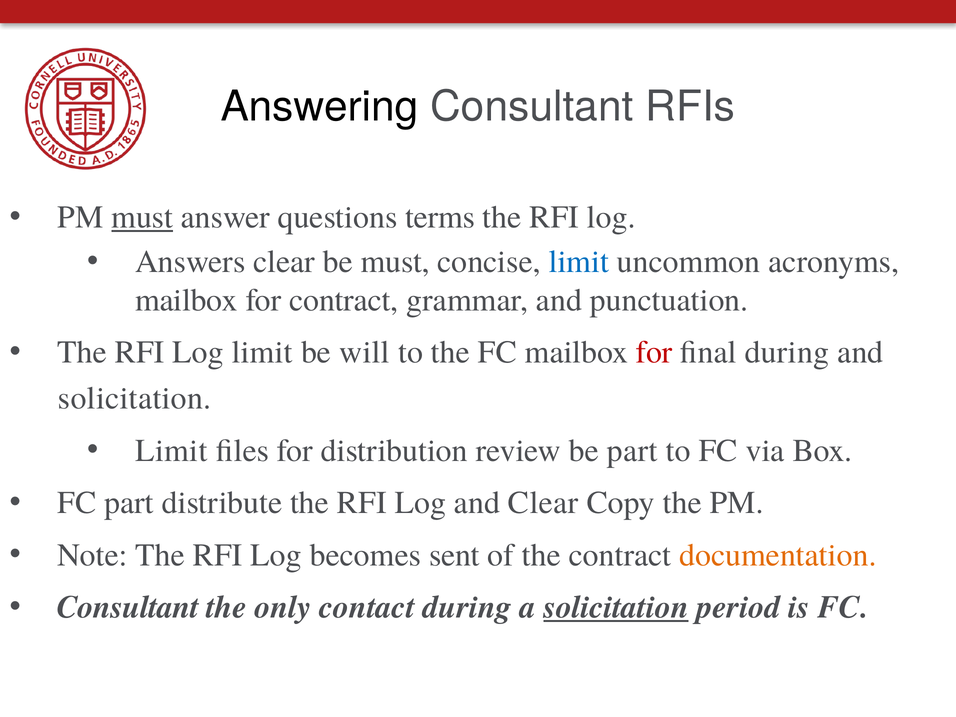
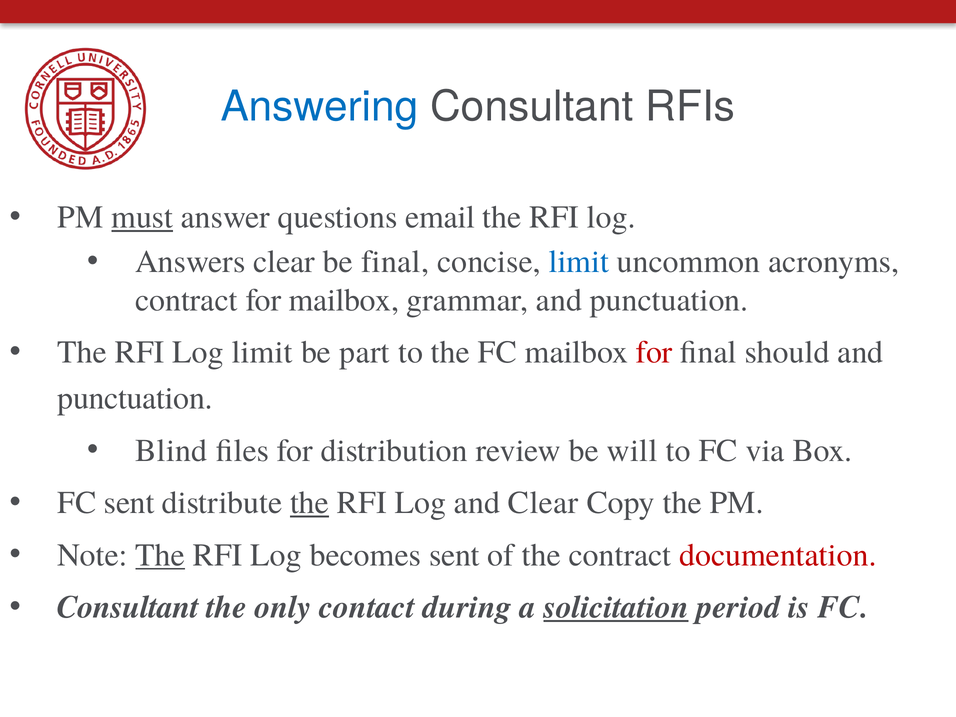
Answering colour: black -> blue
terms: terms -> email
be must: must -> final
mailbox at (186, 300): mailbox -> contract
for contract: contract -> mailbox
will: will -> part
final during: during -> should
solicitation at (135, 398): solicitation -> punctuation
Limit at (171, 451): Limit -> Blind
be part: part -> will
FC part: part -> sent
the at (310, 503) underline: none -> present
The at (160, 555) underline: none -> present
documentation colour: orange -> red
